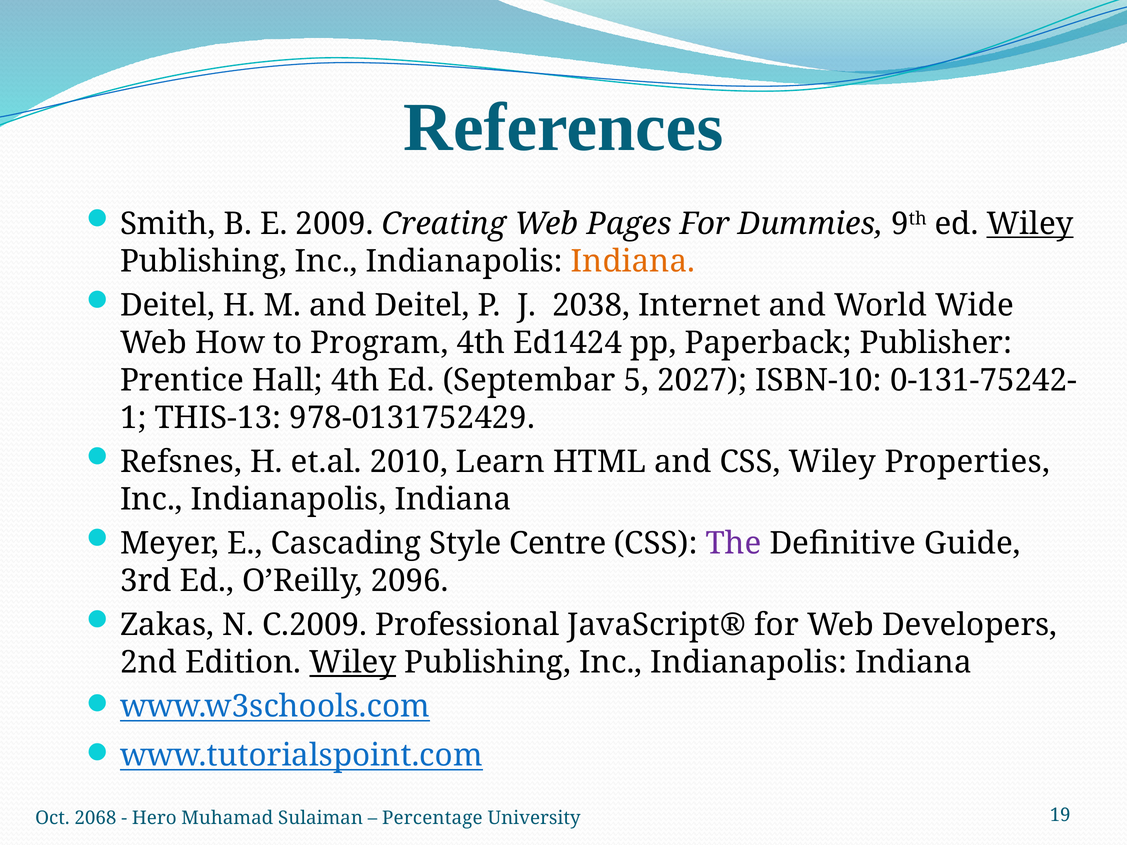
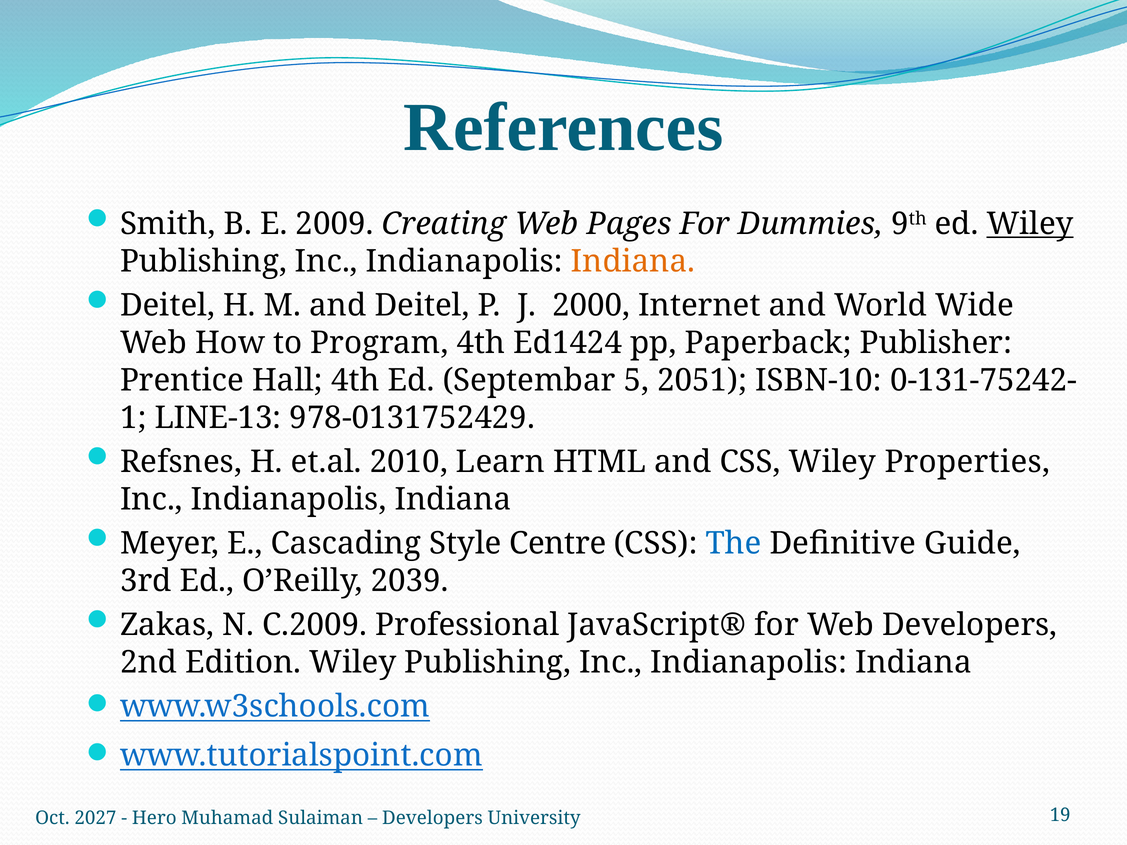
2038: 2038 -> 2000
2027: 2027 -> 2051
THIS-13: THIS-13 -> LINE-13
The colour: purple -> blue
2096: 2096 -> 2039
Wiley at (353, 663) underline: present -> none
2068: 2068 -> 2027
Percentage at (432, 818): Percentage -> Developers
